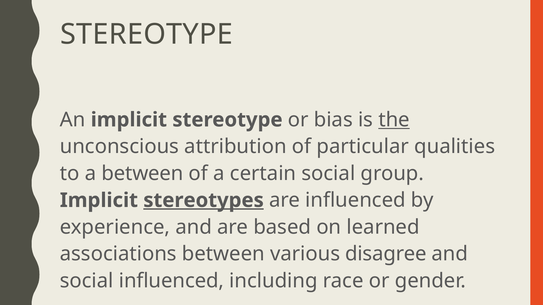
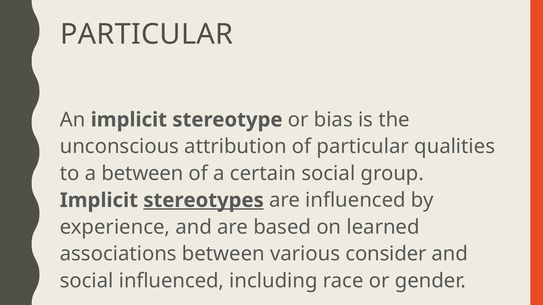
STEREOTYPE at (147, 34): STEREOTYPE -> PARTICULAR
the underline: present -> none
disagree: disagree -> consider
